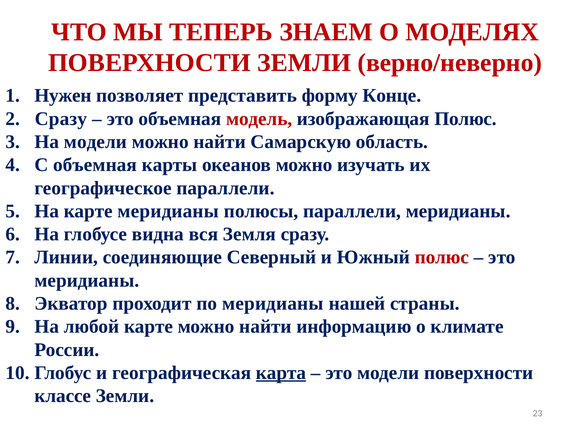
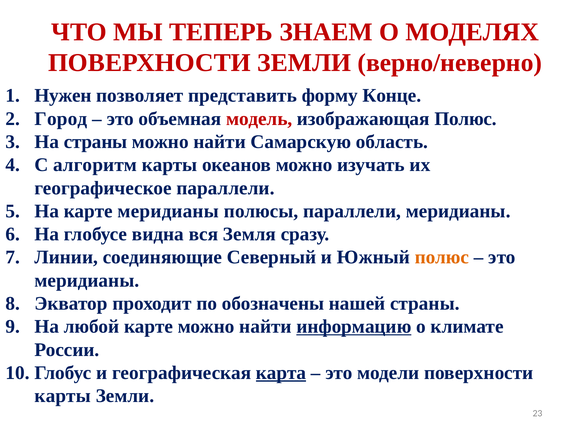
Сразу at (61, 119): Сразу -> Город
На модели: модели -> страны
С объемная: объемная -> алгоритм
полюс at (442, 257) colour: red -> orange
по меридианы: меридианы -> обозначены
информацию underline: none -> present
классе at (63, 396): классе -> карты
